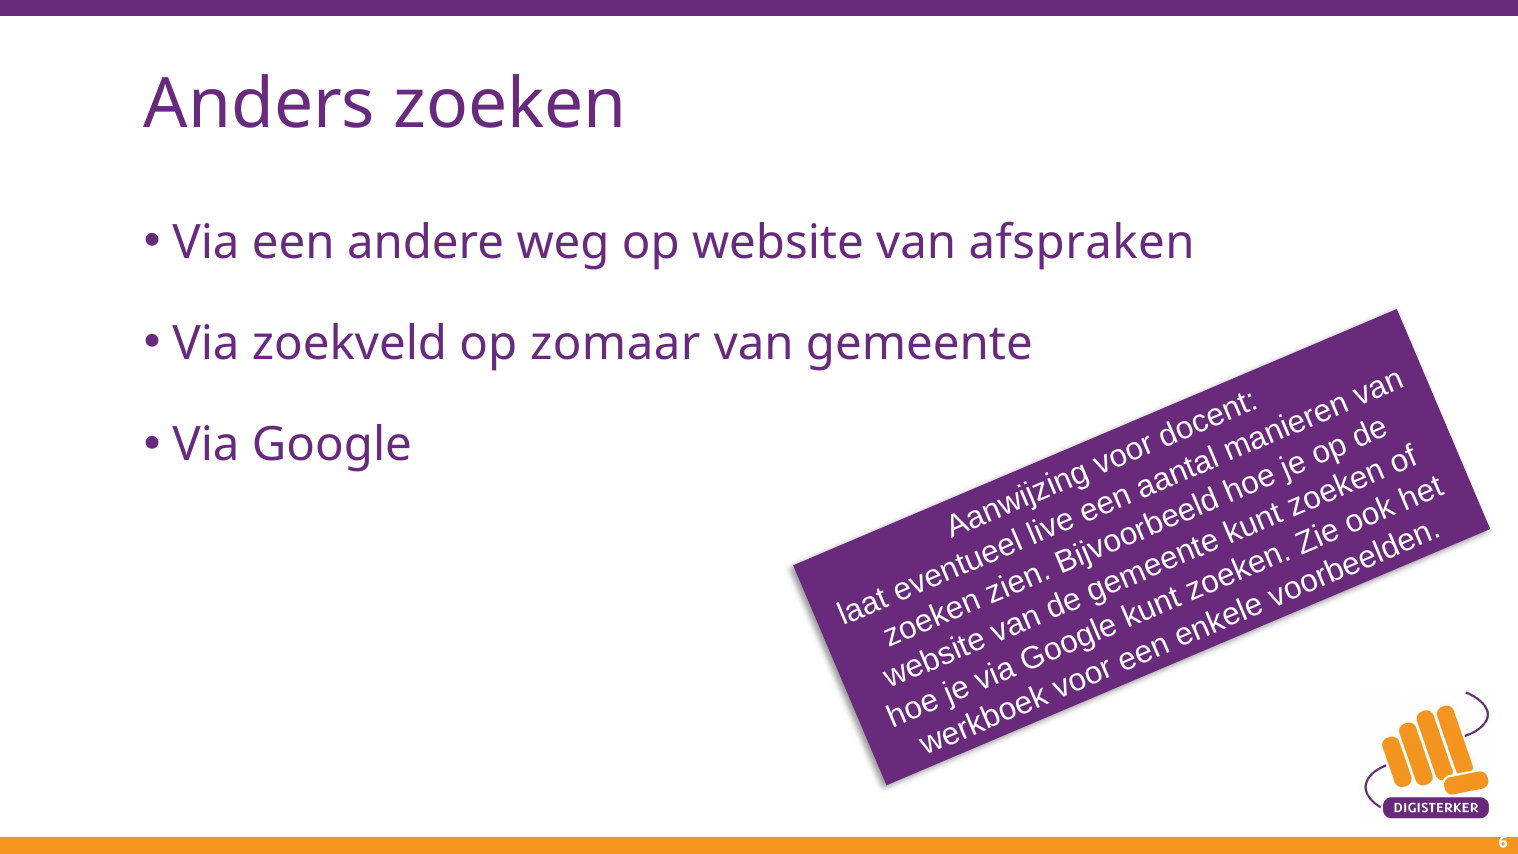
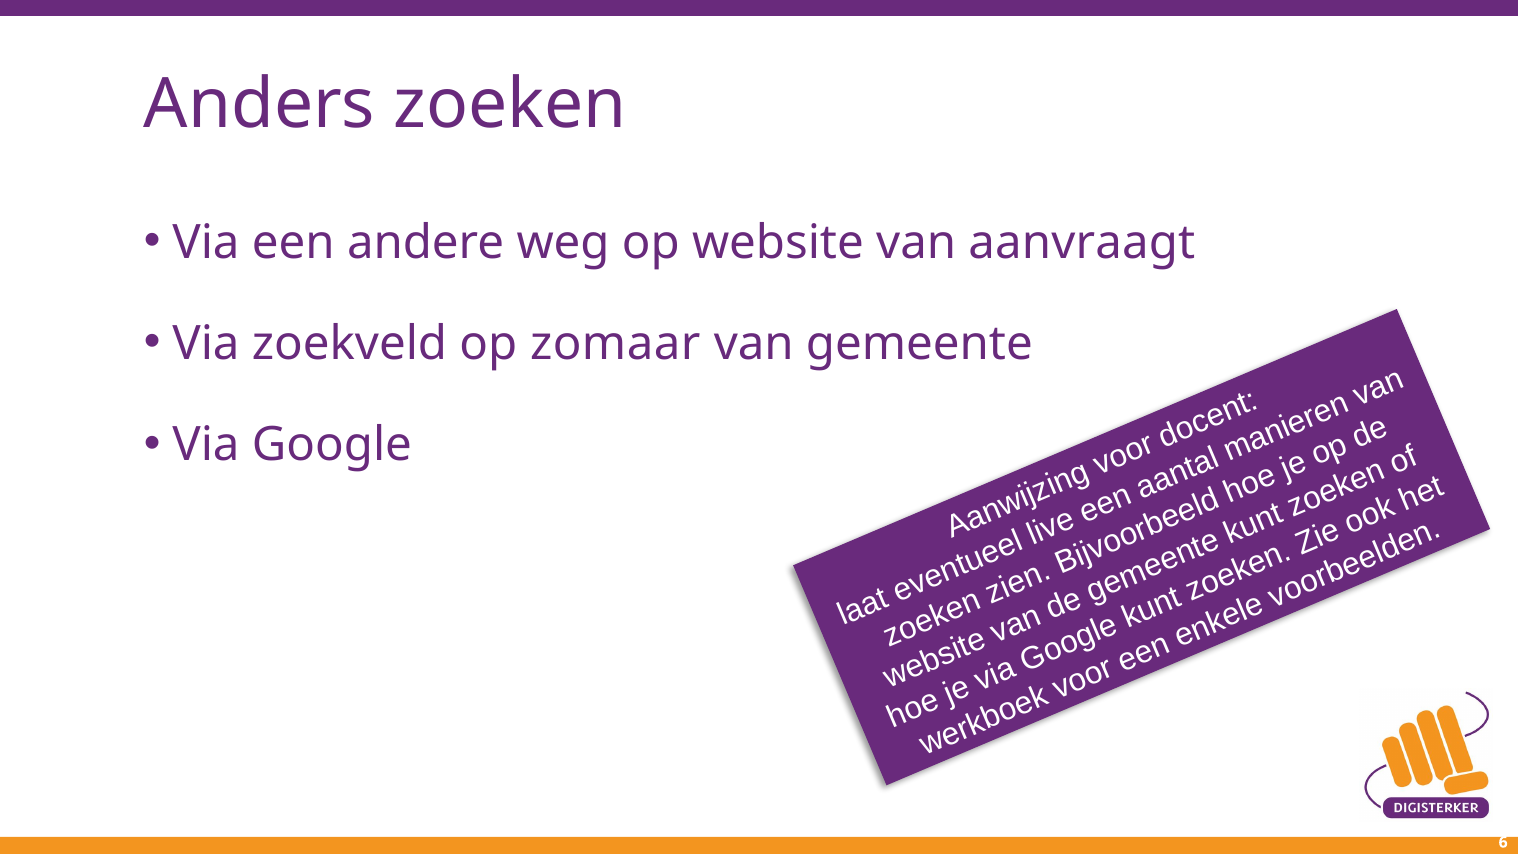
afspraken: afspraken -> aanvraagt
